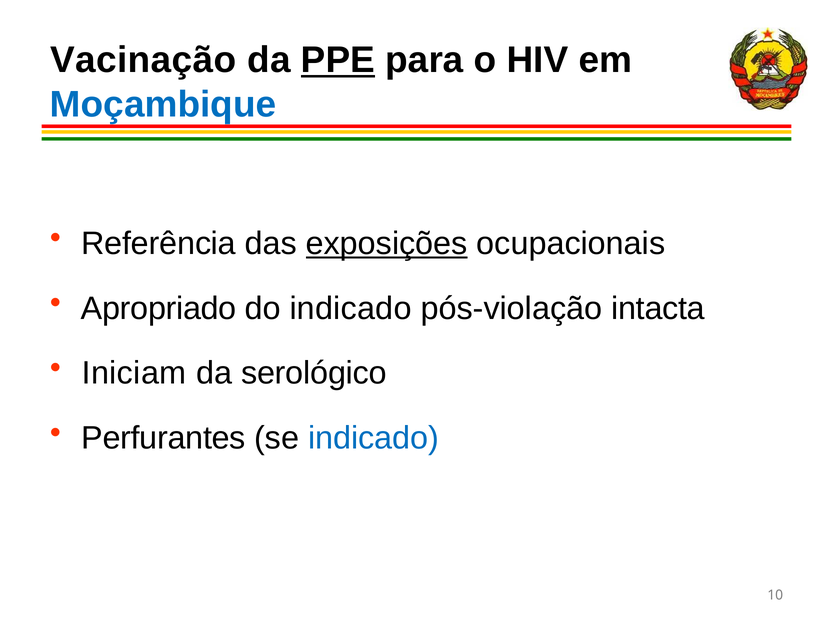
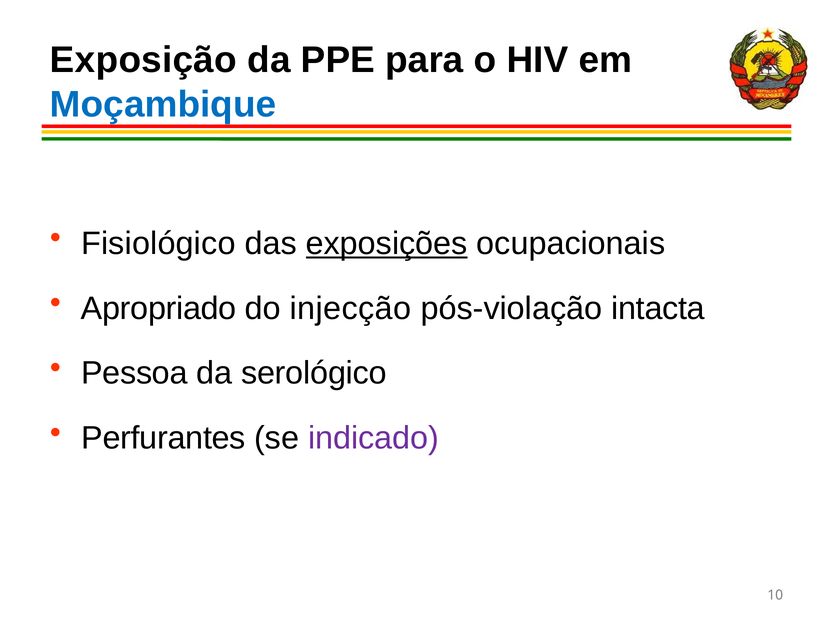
Vacinação: Vacinação -> Exposição
PPE underline: present -> none
Referência: Referência -> Fisiológico
do indicado: indicado -> injecção
Iniciam: Iniciam -> Pessoa
indicado at (374, 438) colour: blue -> purple
